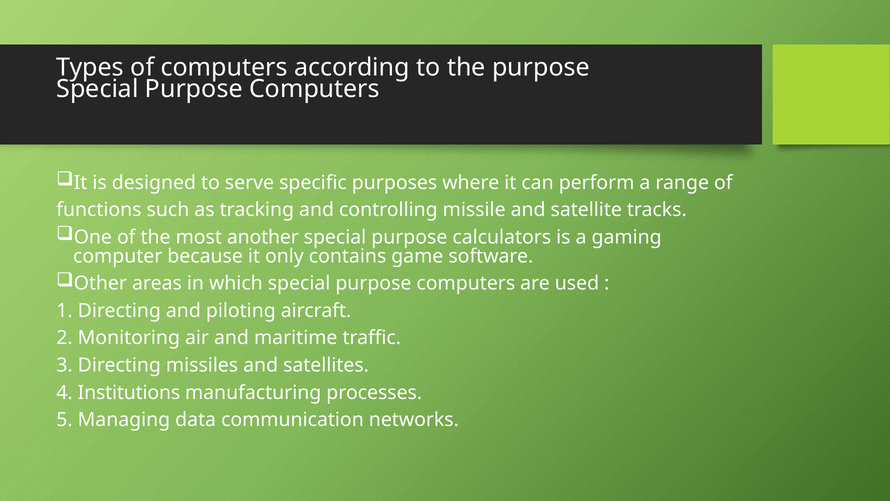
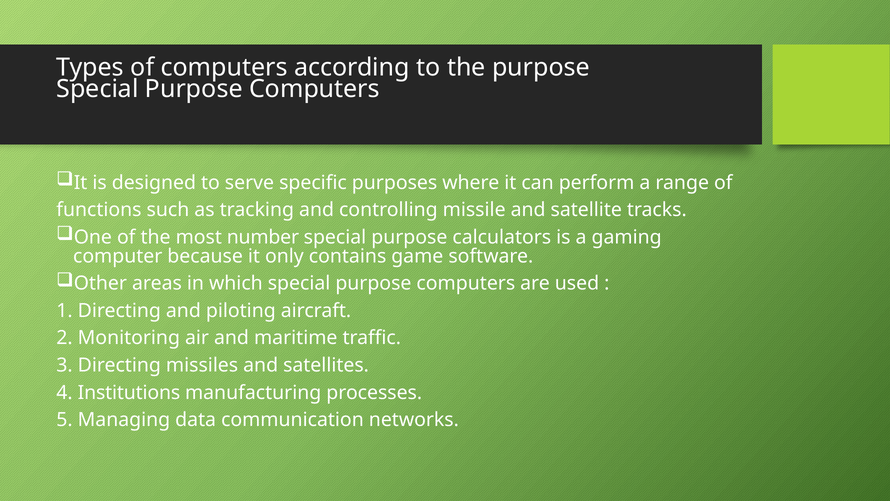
another: another -> number
